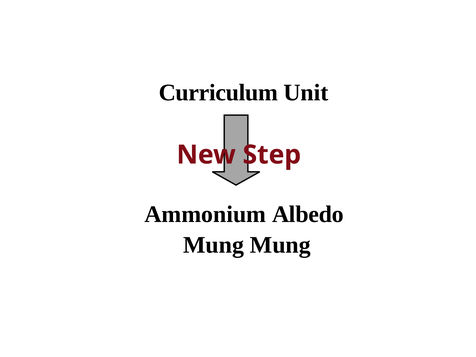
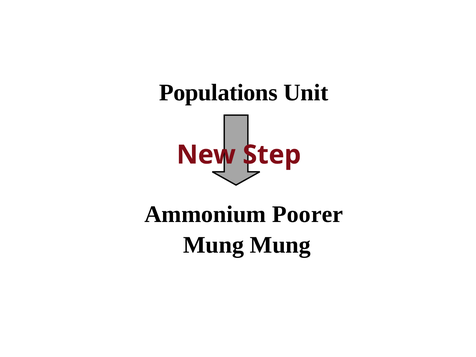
Curriculum: Curriculum -> Populations
Albedo: Albedo -> Poorer
